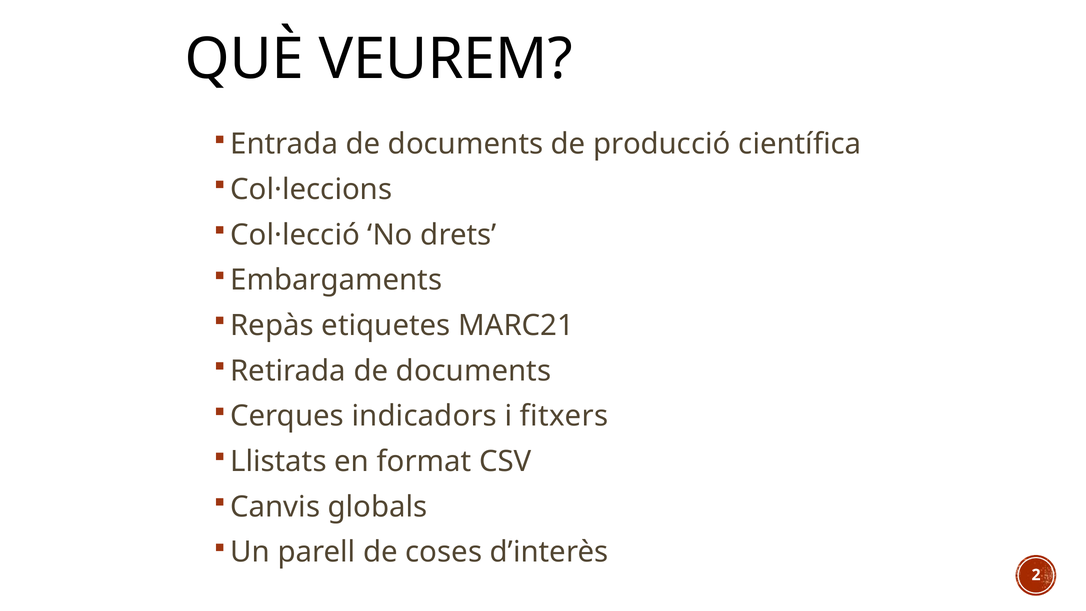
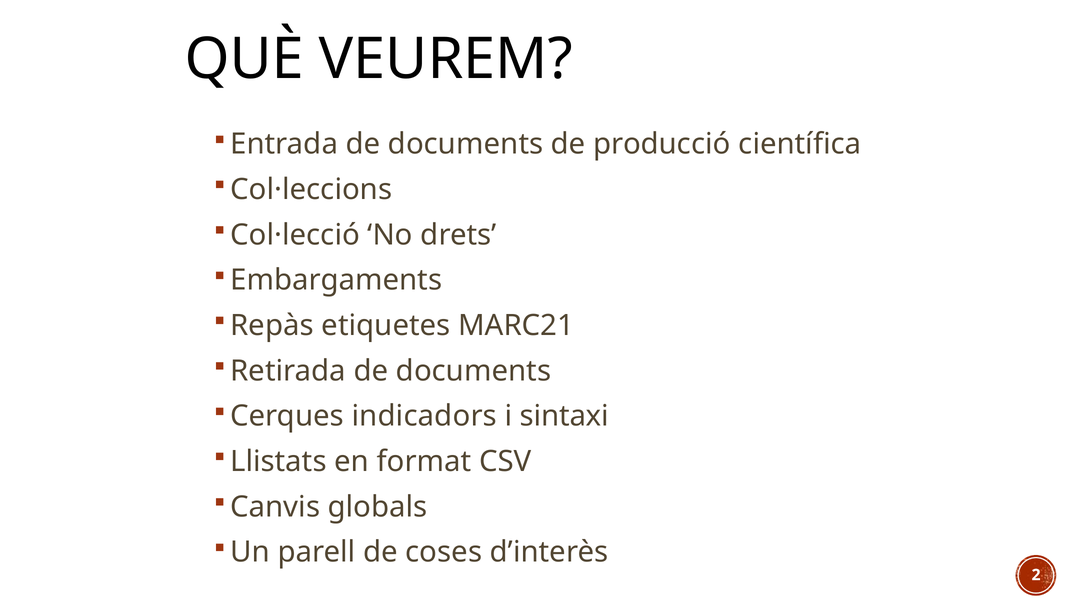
fitxers: fitxers -> sintaxi
